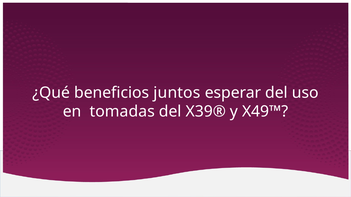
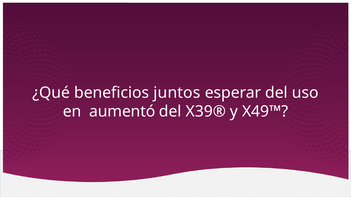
tomadas: tomadas -> aumentó
